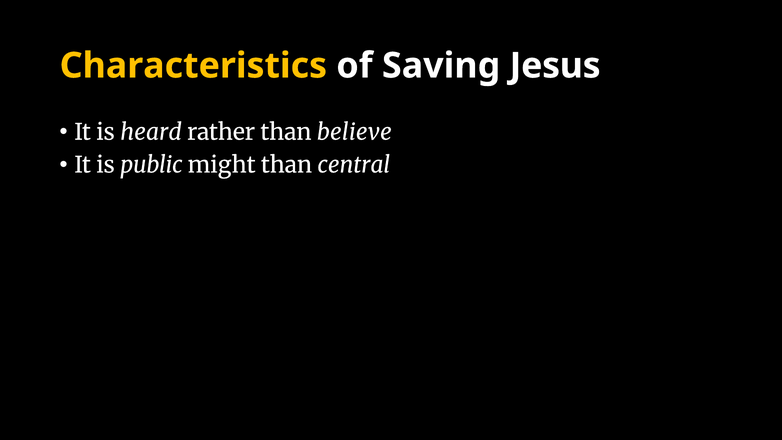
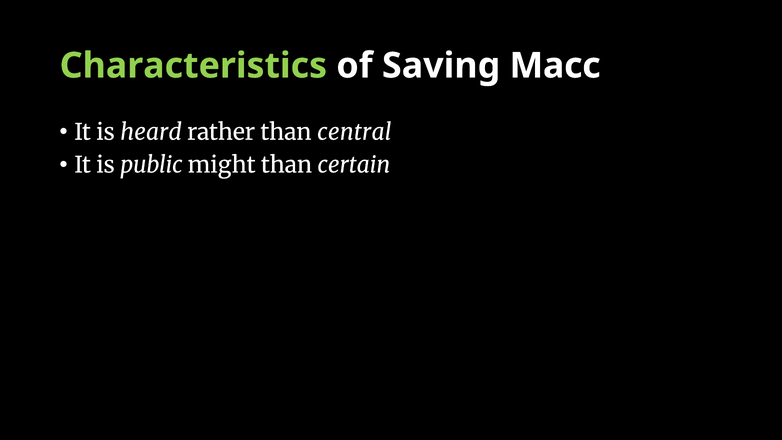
Characteristics colour: yellow -> light green
Jesus: Jesus -> Macc
believe: believe -> central
central: central -> certain
